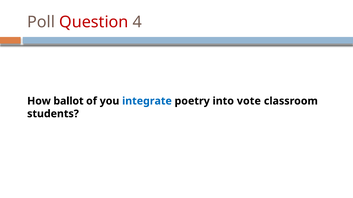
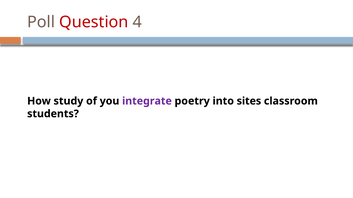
ballot: ballot -> study
integrate colour: blue -> purple
vote: vote -> sites
